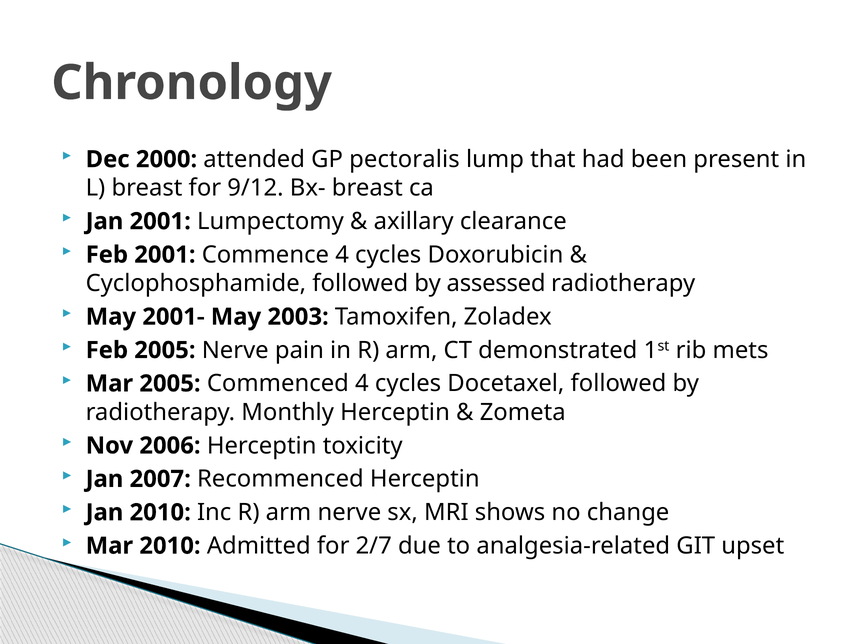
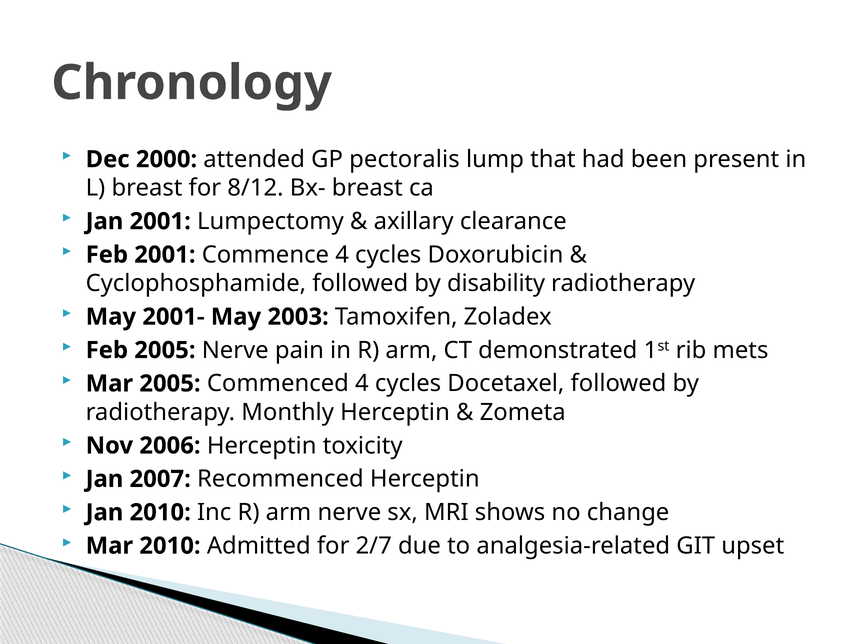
9/12: 9/12 -> 8/12
assessed: assessed -> disability
